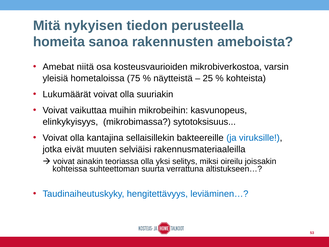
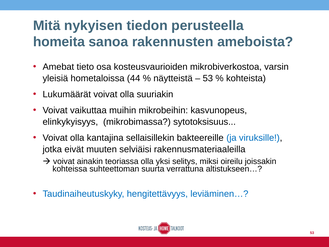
niitä: niitä -> tieto
75: 75 -> 44
25 at (208, 78): 25 -> 53
